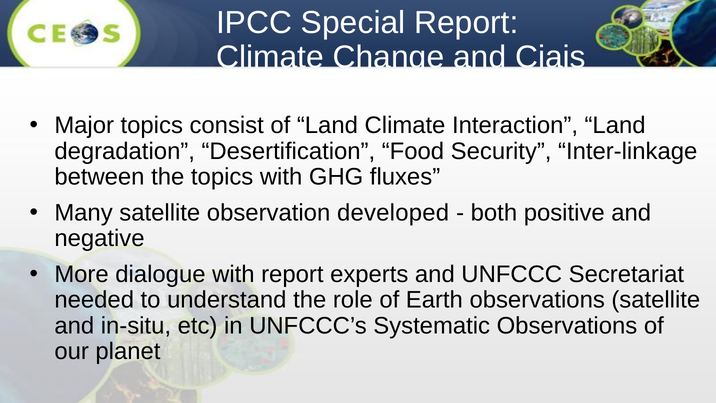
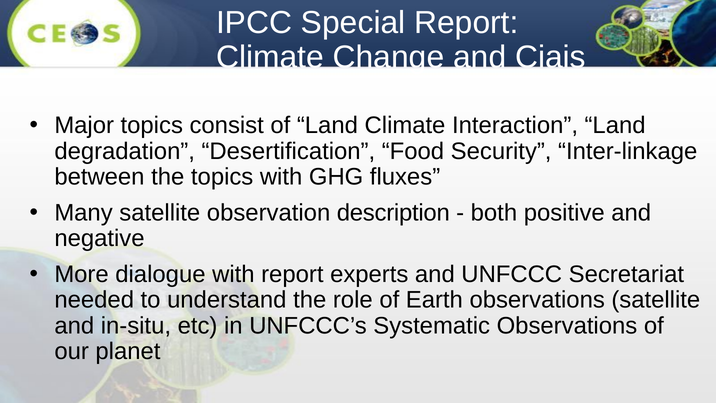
developed: developed -> description
